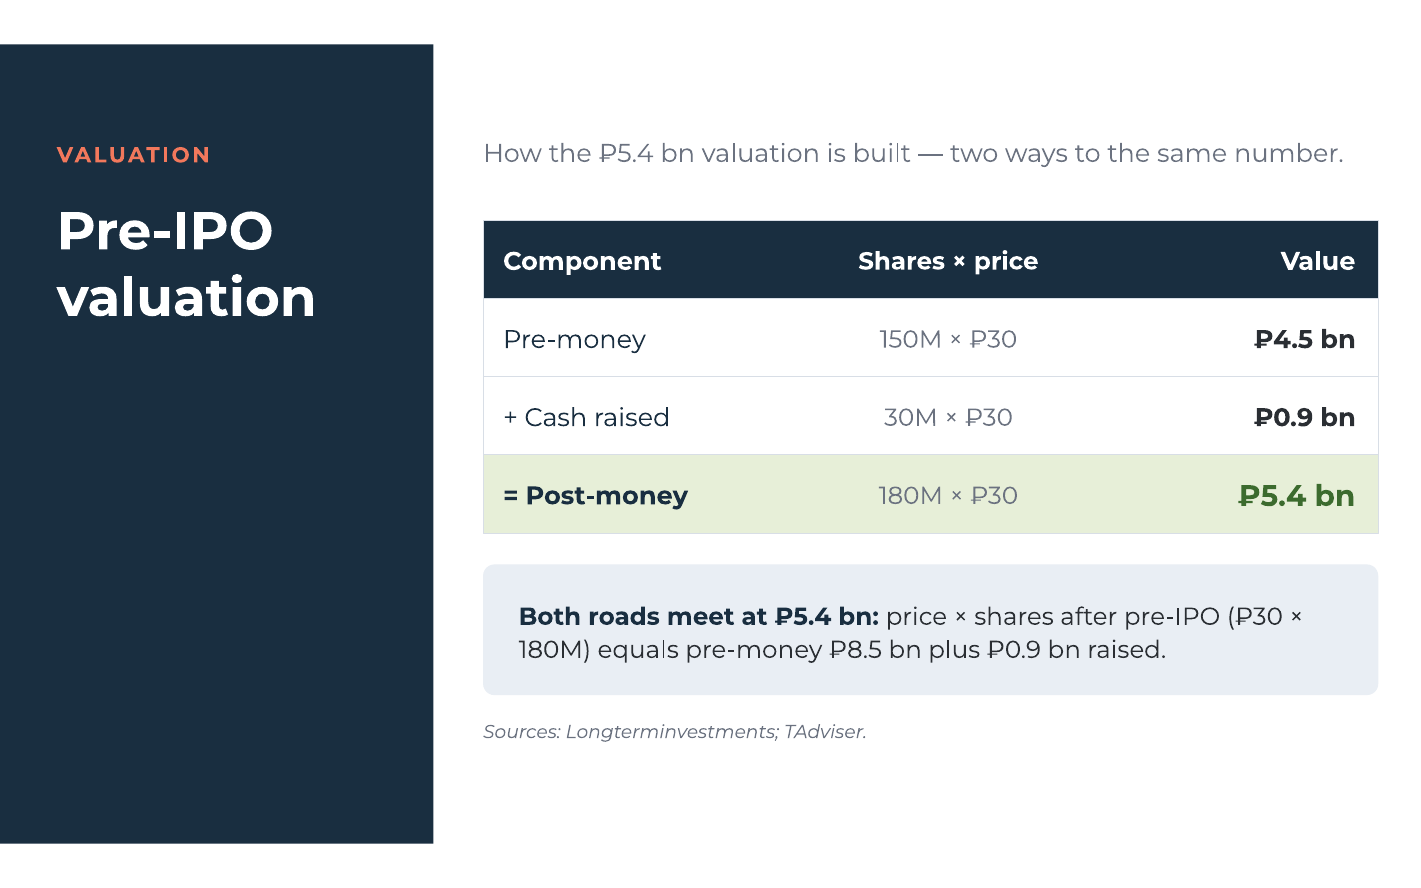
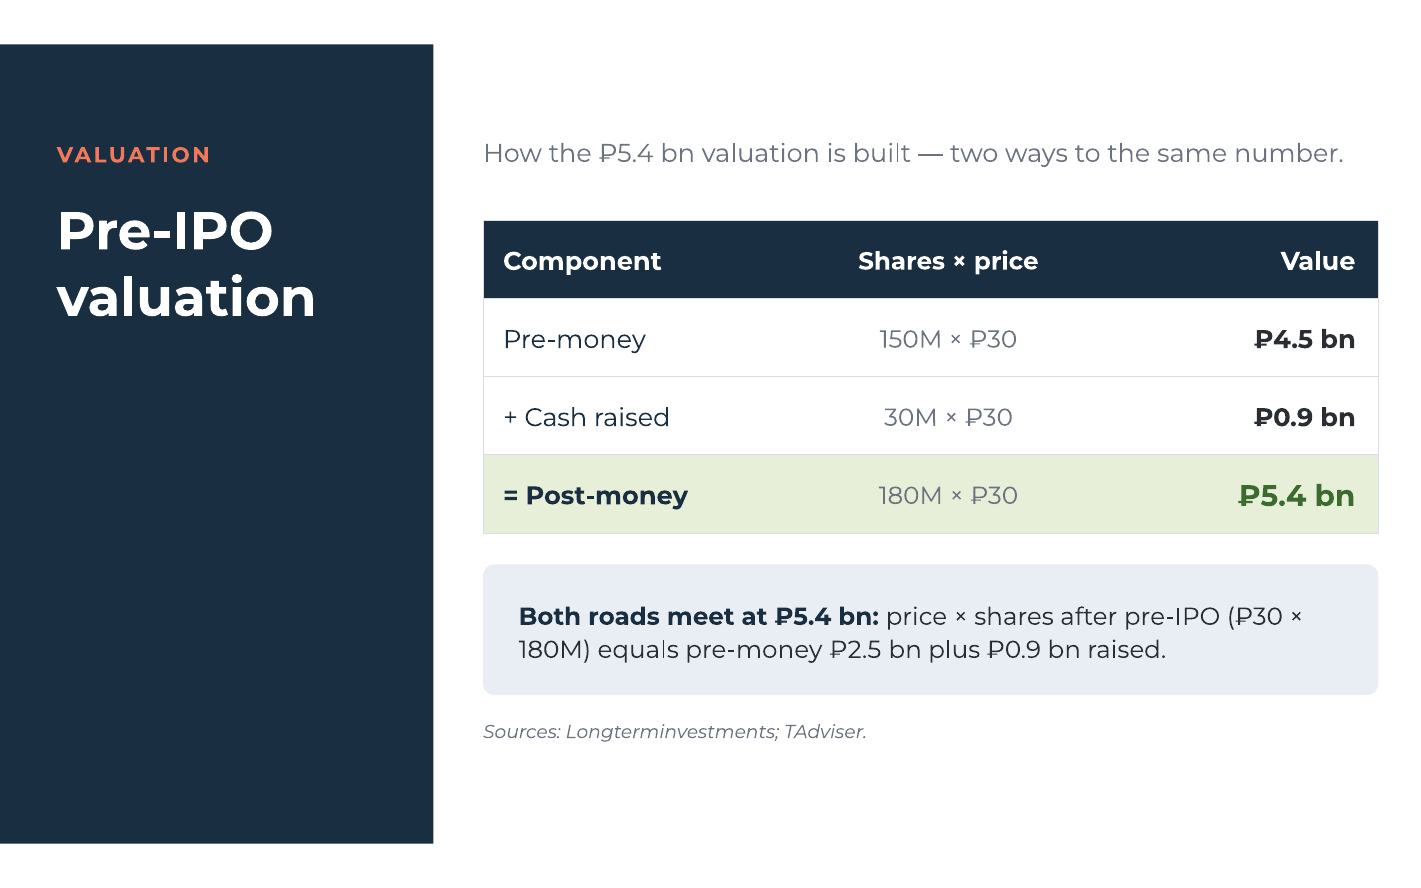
₽8.5: ₽8.5 -> ₽2.5
